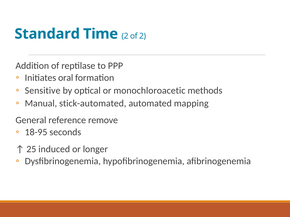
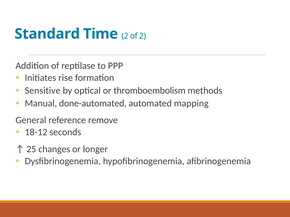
oral: oral -> rise
monochloroacetic: monochloroacetic -> thromboembolism
stick-automated: stick-automated -> done-automated
18-95: 18-95 -> 18-12
induced: induced -> changes
